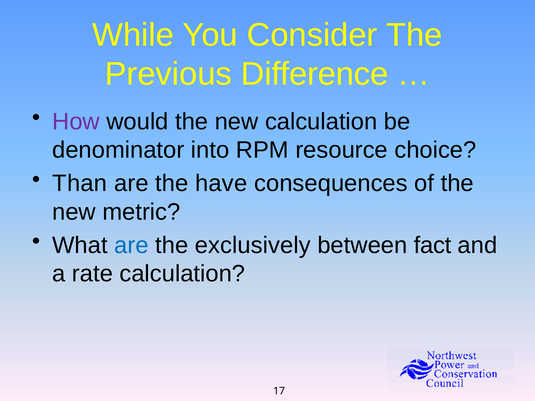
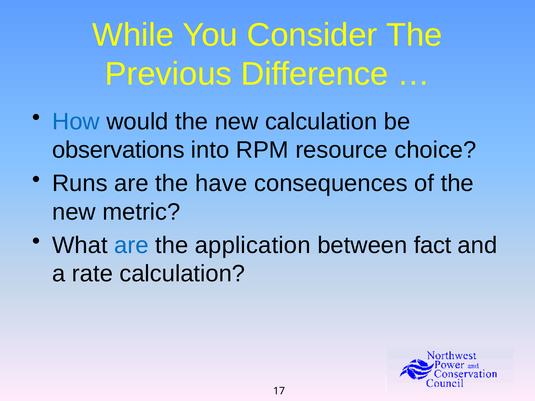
How colour: purple -> blue
denominator: denominator -> observations
Than: Than -> Runs
exclusively: exclusively -> application
